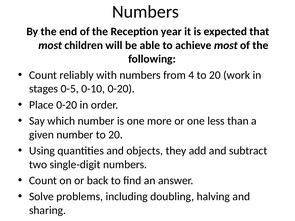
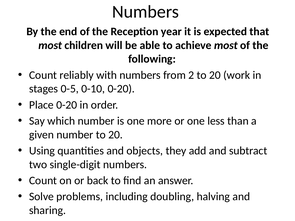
4: 4 -> 2
